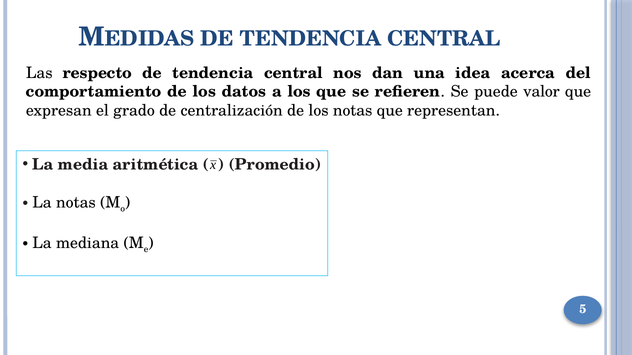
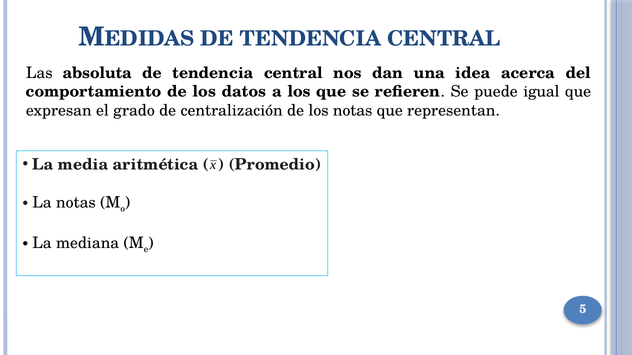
respecto: respecto -> absoluta
valor: valor -> igual
